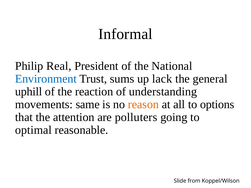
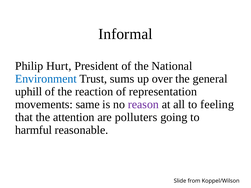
Real: Real -> Hurt
lack: lack -> over
understanding: understanding -> representation
reason colour: orange -> purple
options: options -> feeling
optimal: optimal -> harmful
